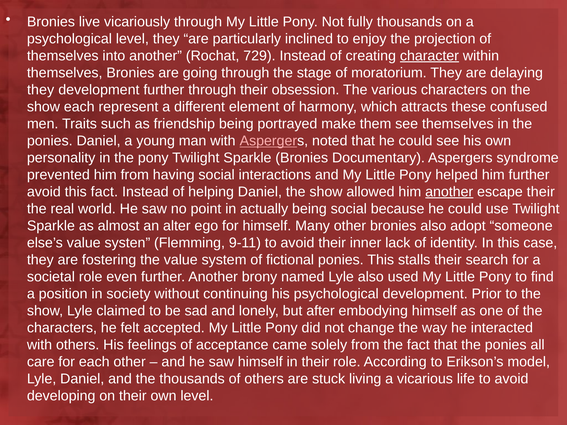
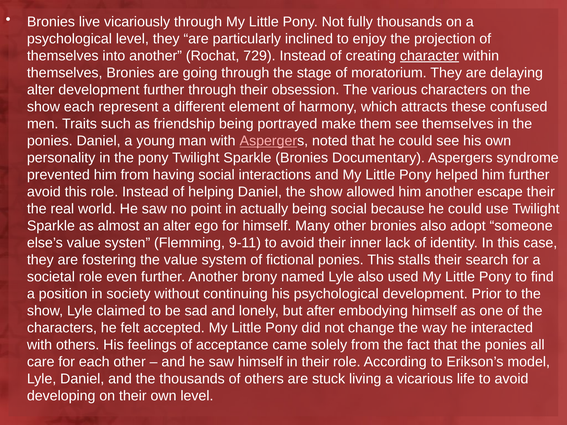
they at (41, 90): they -> alter
this fact: fact -> role
another at (449, 192) underline: present -> none
